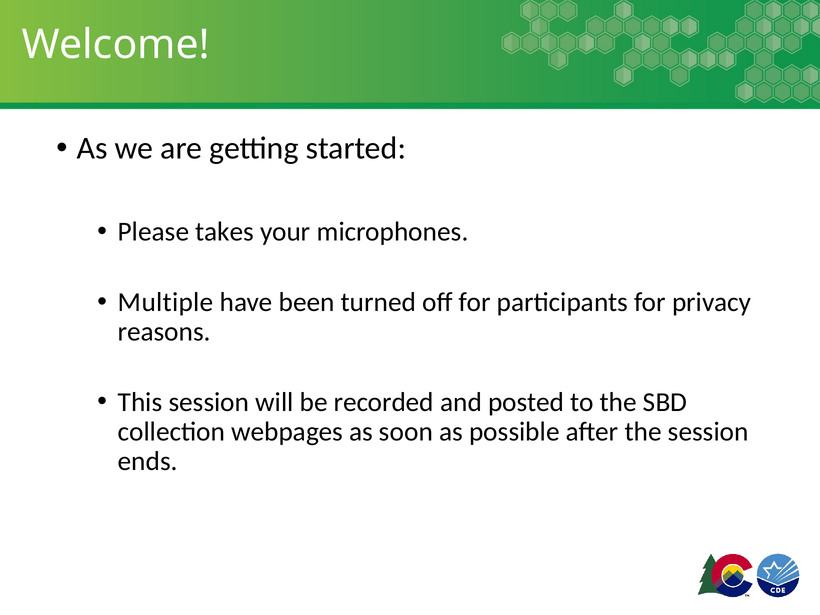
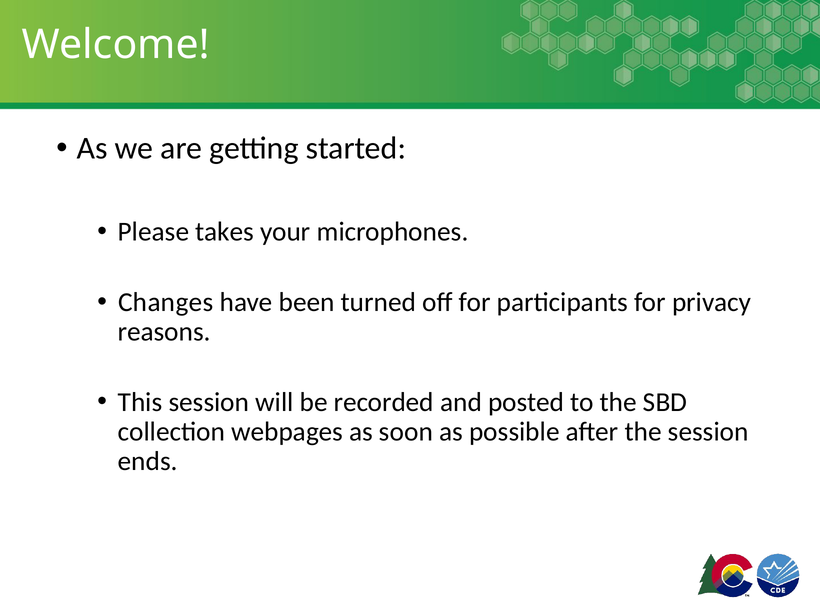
Multiple: Multiple -> Changes
